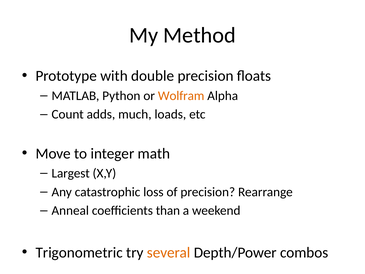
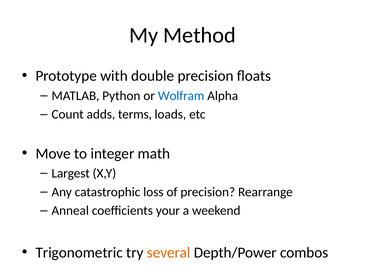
Wolfram colour: orange -> blue
much: much -> terms
than: than -> your
